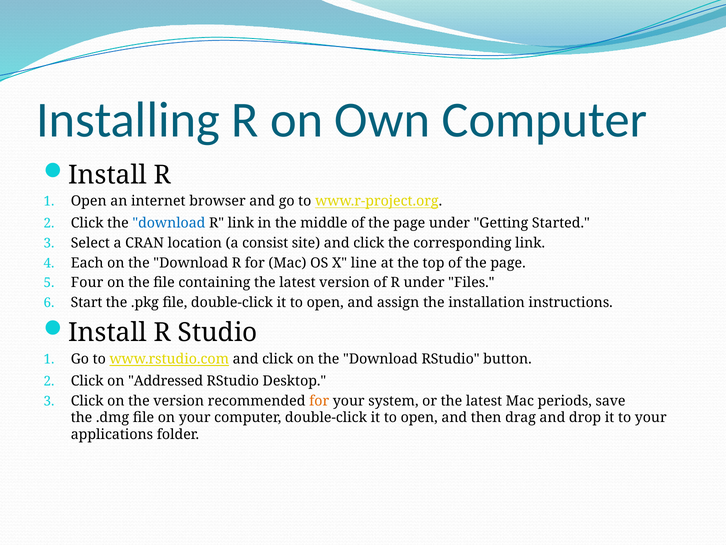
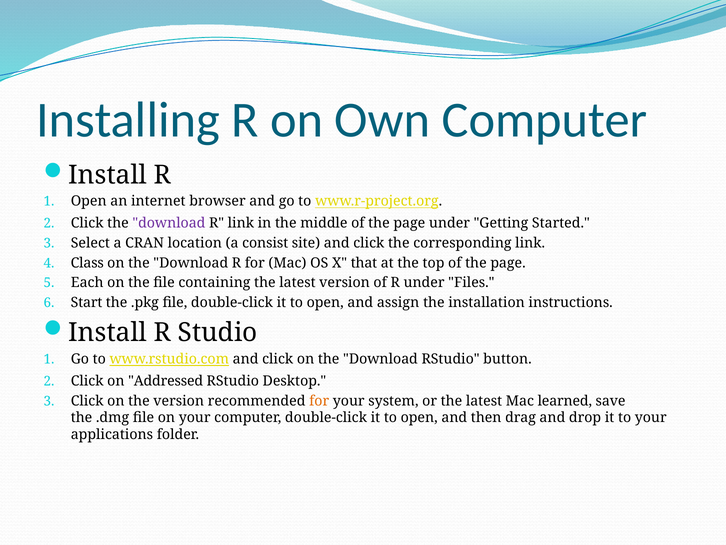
download at (169, 223) colour: blue -> purple
Each: Each -> Class
line: line -> that
Four: Four -> Each
periods: periods -> learned
